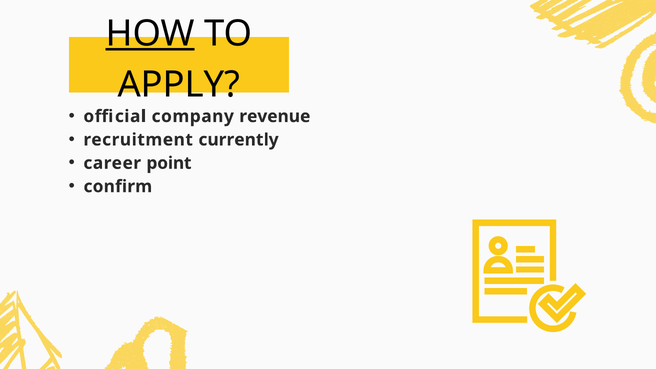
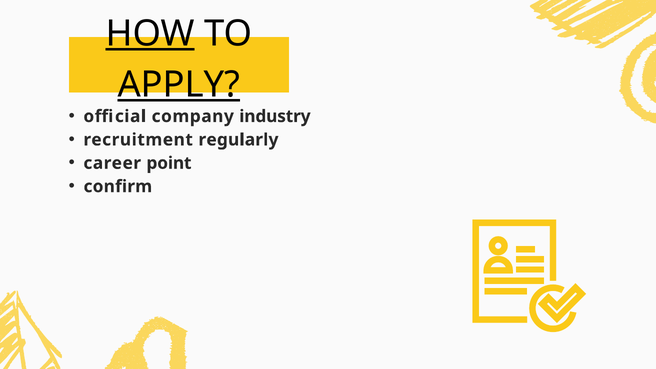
APPLY underline: none -> present
revenue: revenue -> industry
currently: currently -> regularly
